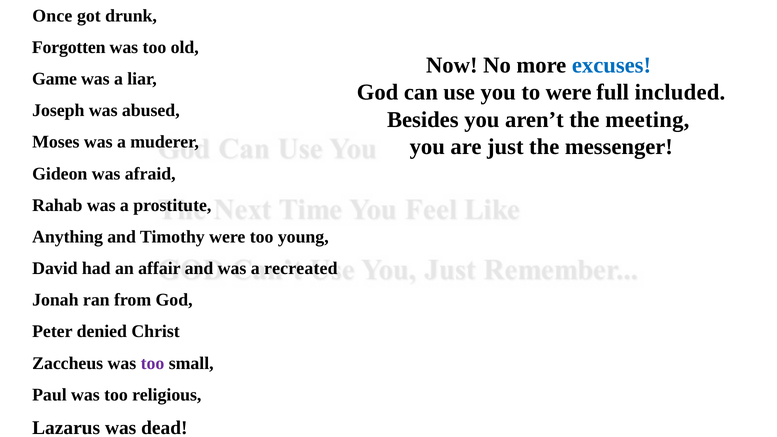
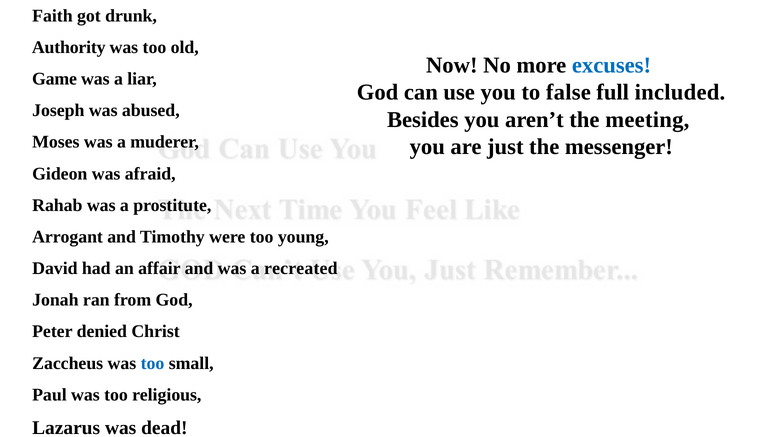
Once: Once -> Faith
Forgotten: Forgotten -> Authority
to were: were -> false
Anything: Anything -> Arrogant
too at (153, 363) colour: purple -> blue
